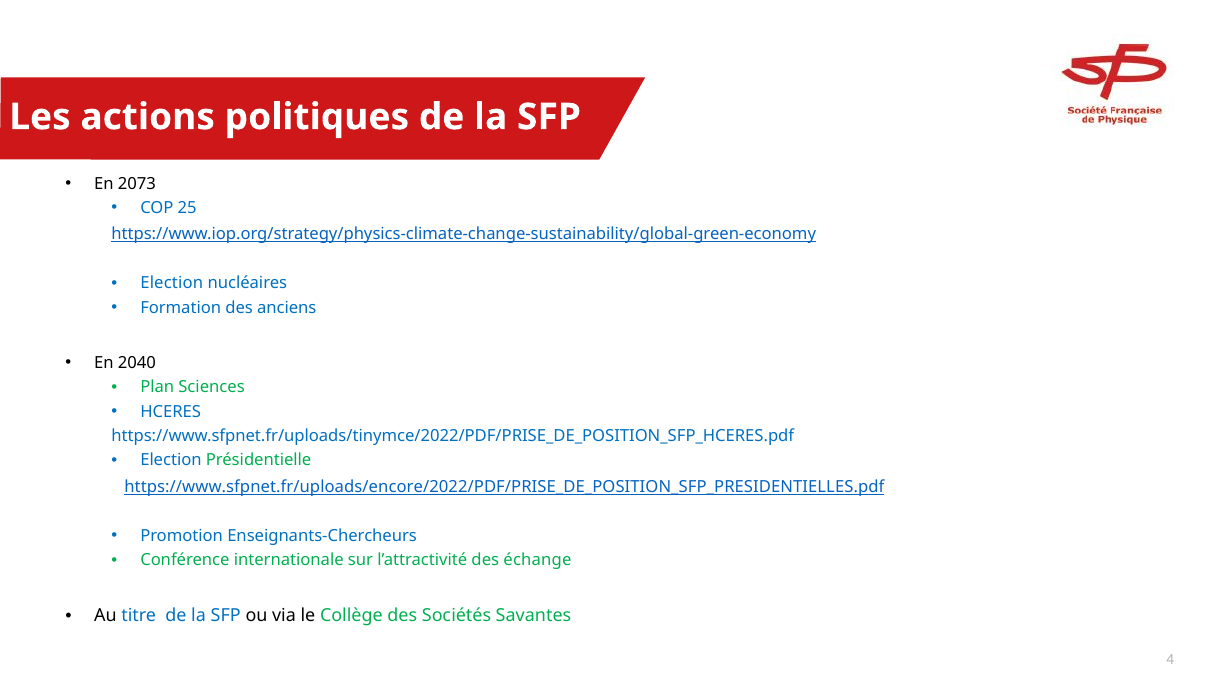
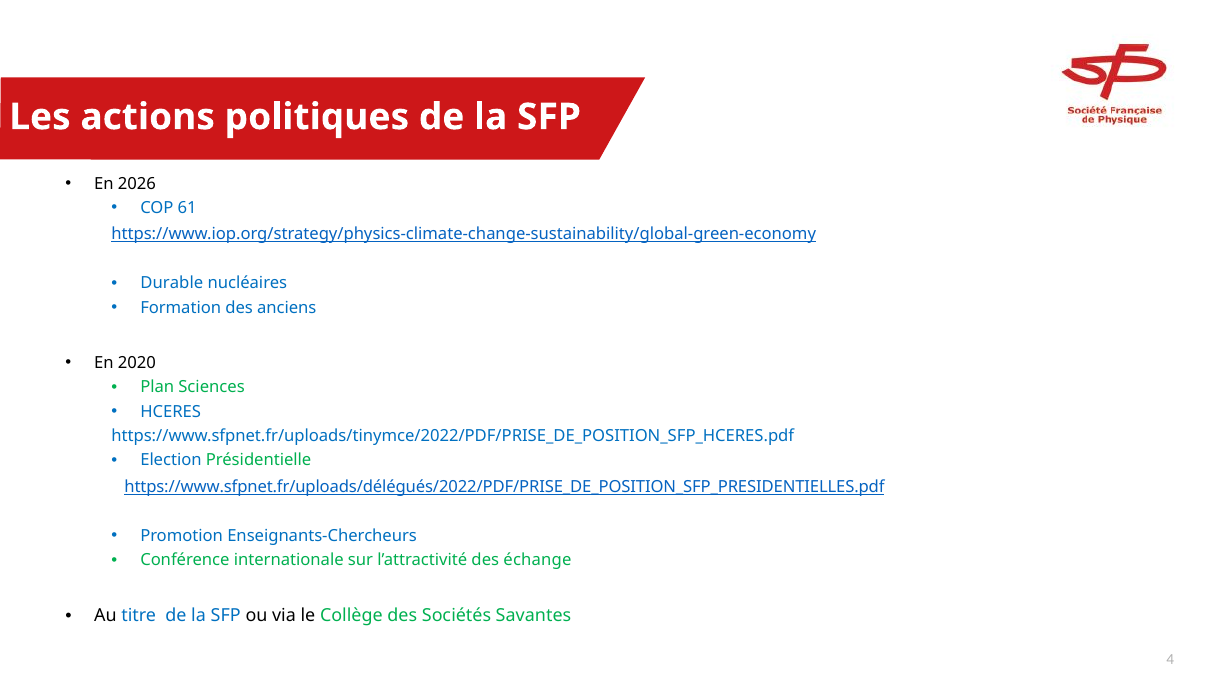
2073: 2073 -> 2026
25: 25 -> 61
Election at (172, 284): Election -> Durable
2040: 2040 -> 2020
https://www.sfpnet.fr/uploads/encore/2022/PDF/PRISE_DE_POSITION_SFP_PRESIDENTIELLES.pdf: https://www.sfpnet.fr/uploads/encore/2022/PDF/PRISE_DE_POSITION_SFP_PRESIDENTIELLES.pdf -> https://www.sfpnet.fr/uploads/délégués/2022/PDF/PRISE_DE_POSITION_SFP_PRESIDENTIELLES.pdf
